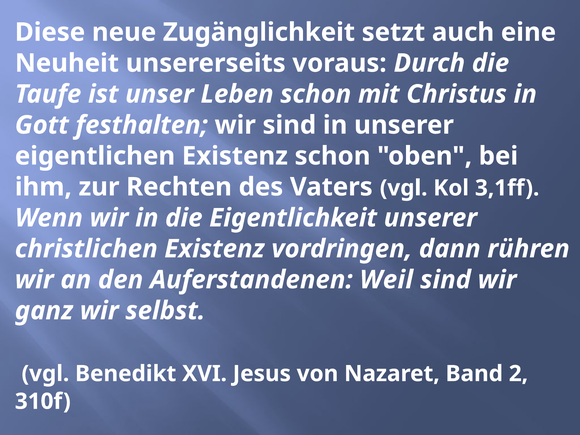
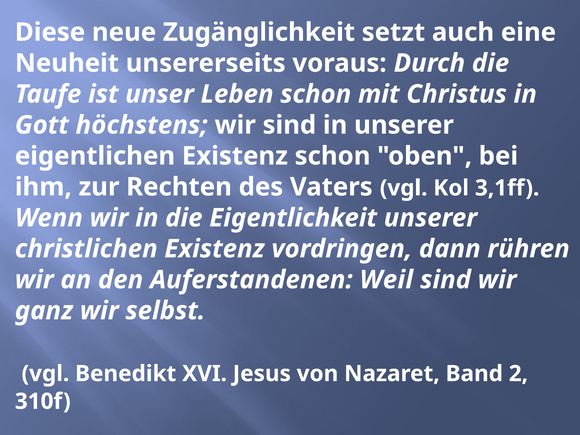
festhalten: festhalten -> höchstens
